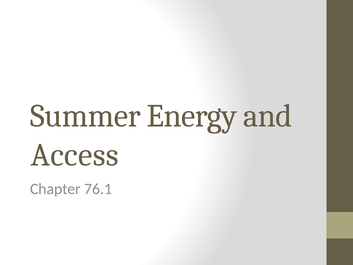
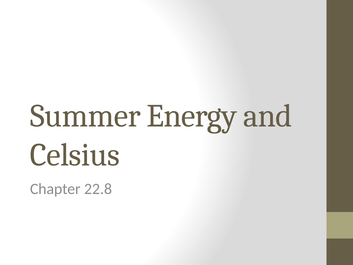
Access: Access -> Celsius
76.1: 76.1 -> 22.8
